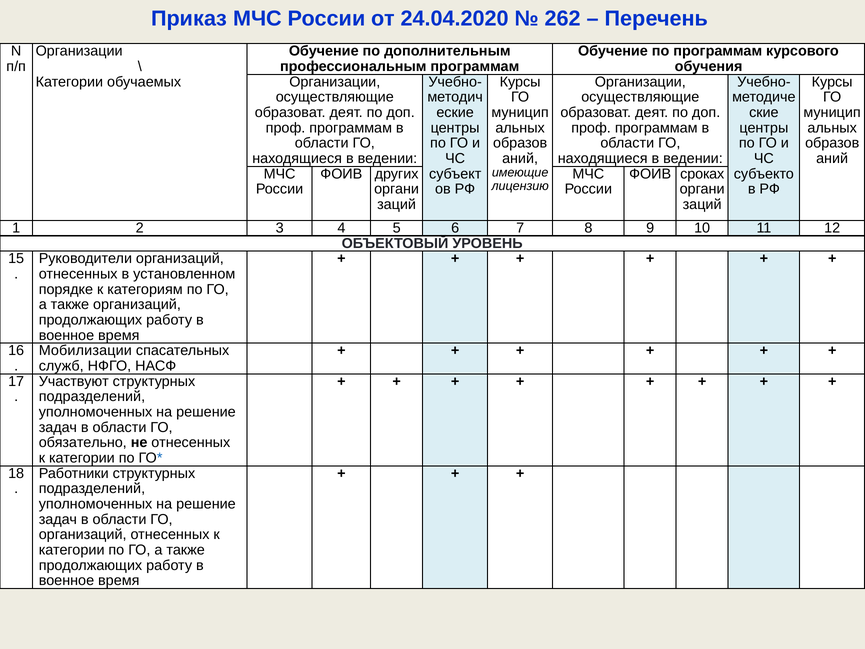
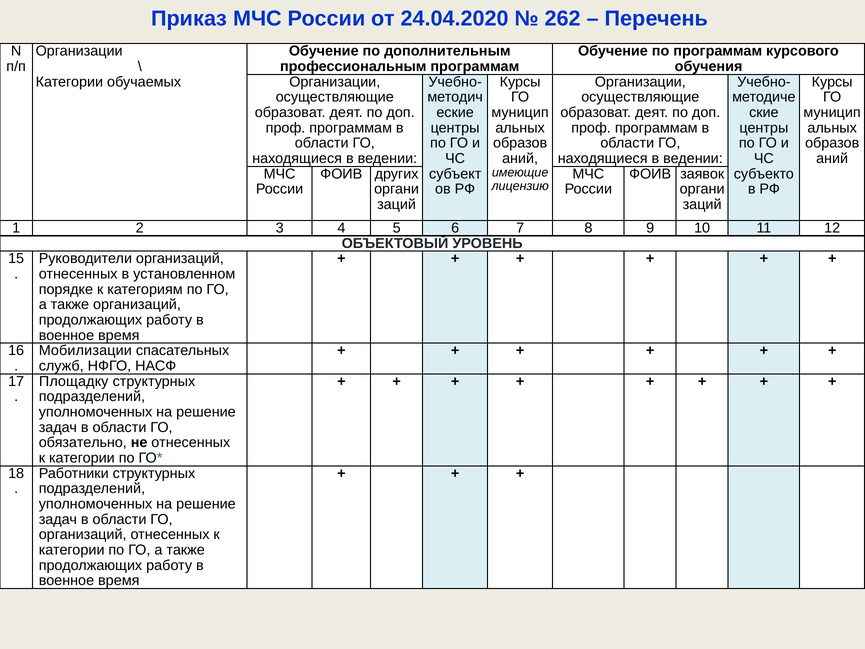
сроках: сроках -> заявок
Участвуют: Участвуют -> Площадку
